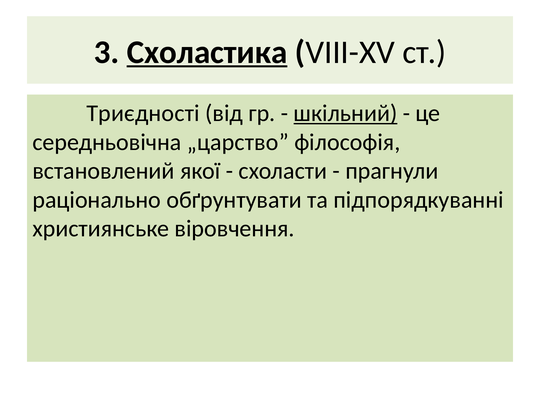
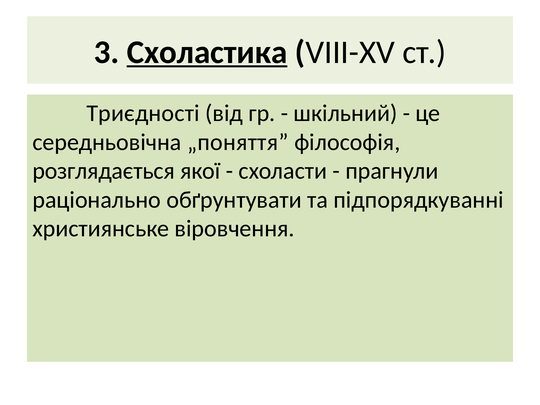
шкільний underline: present -> none
„царство: „царство -> „поняття
встановлений: встановлений -> розглядається
